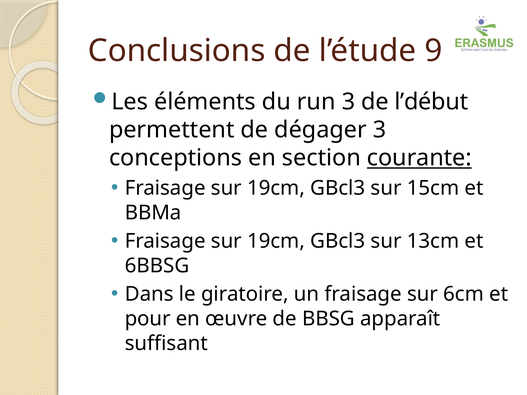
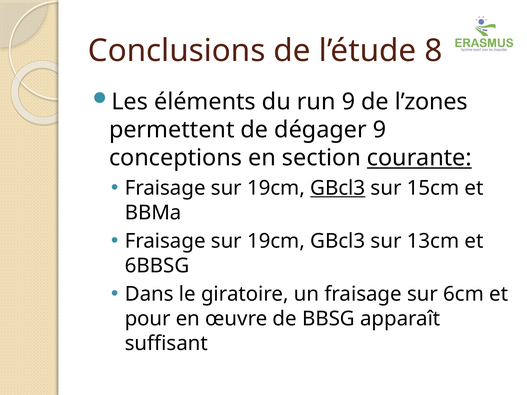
9: 9 -> 8
run 3: 3 -> 9
l’début: l’début -> l’zones
dégager 3: 3 -> 9
GBcl3 at (338, 188) underline: none -> present
